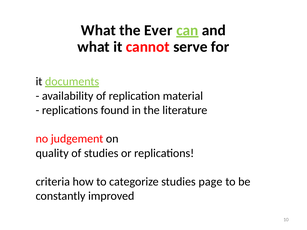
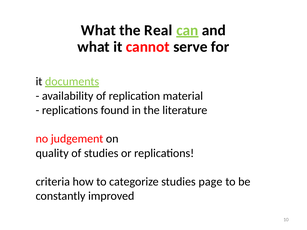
Ever: Ever -> Real
